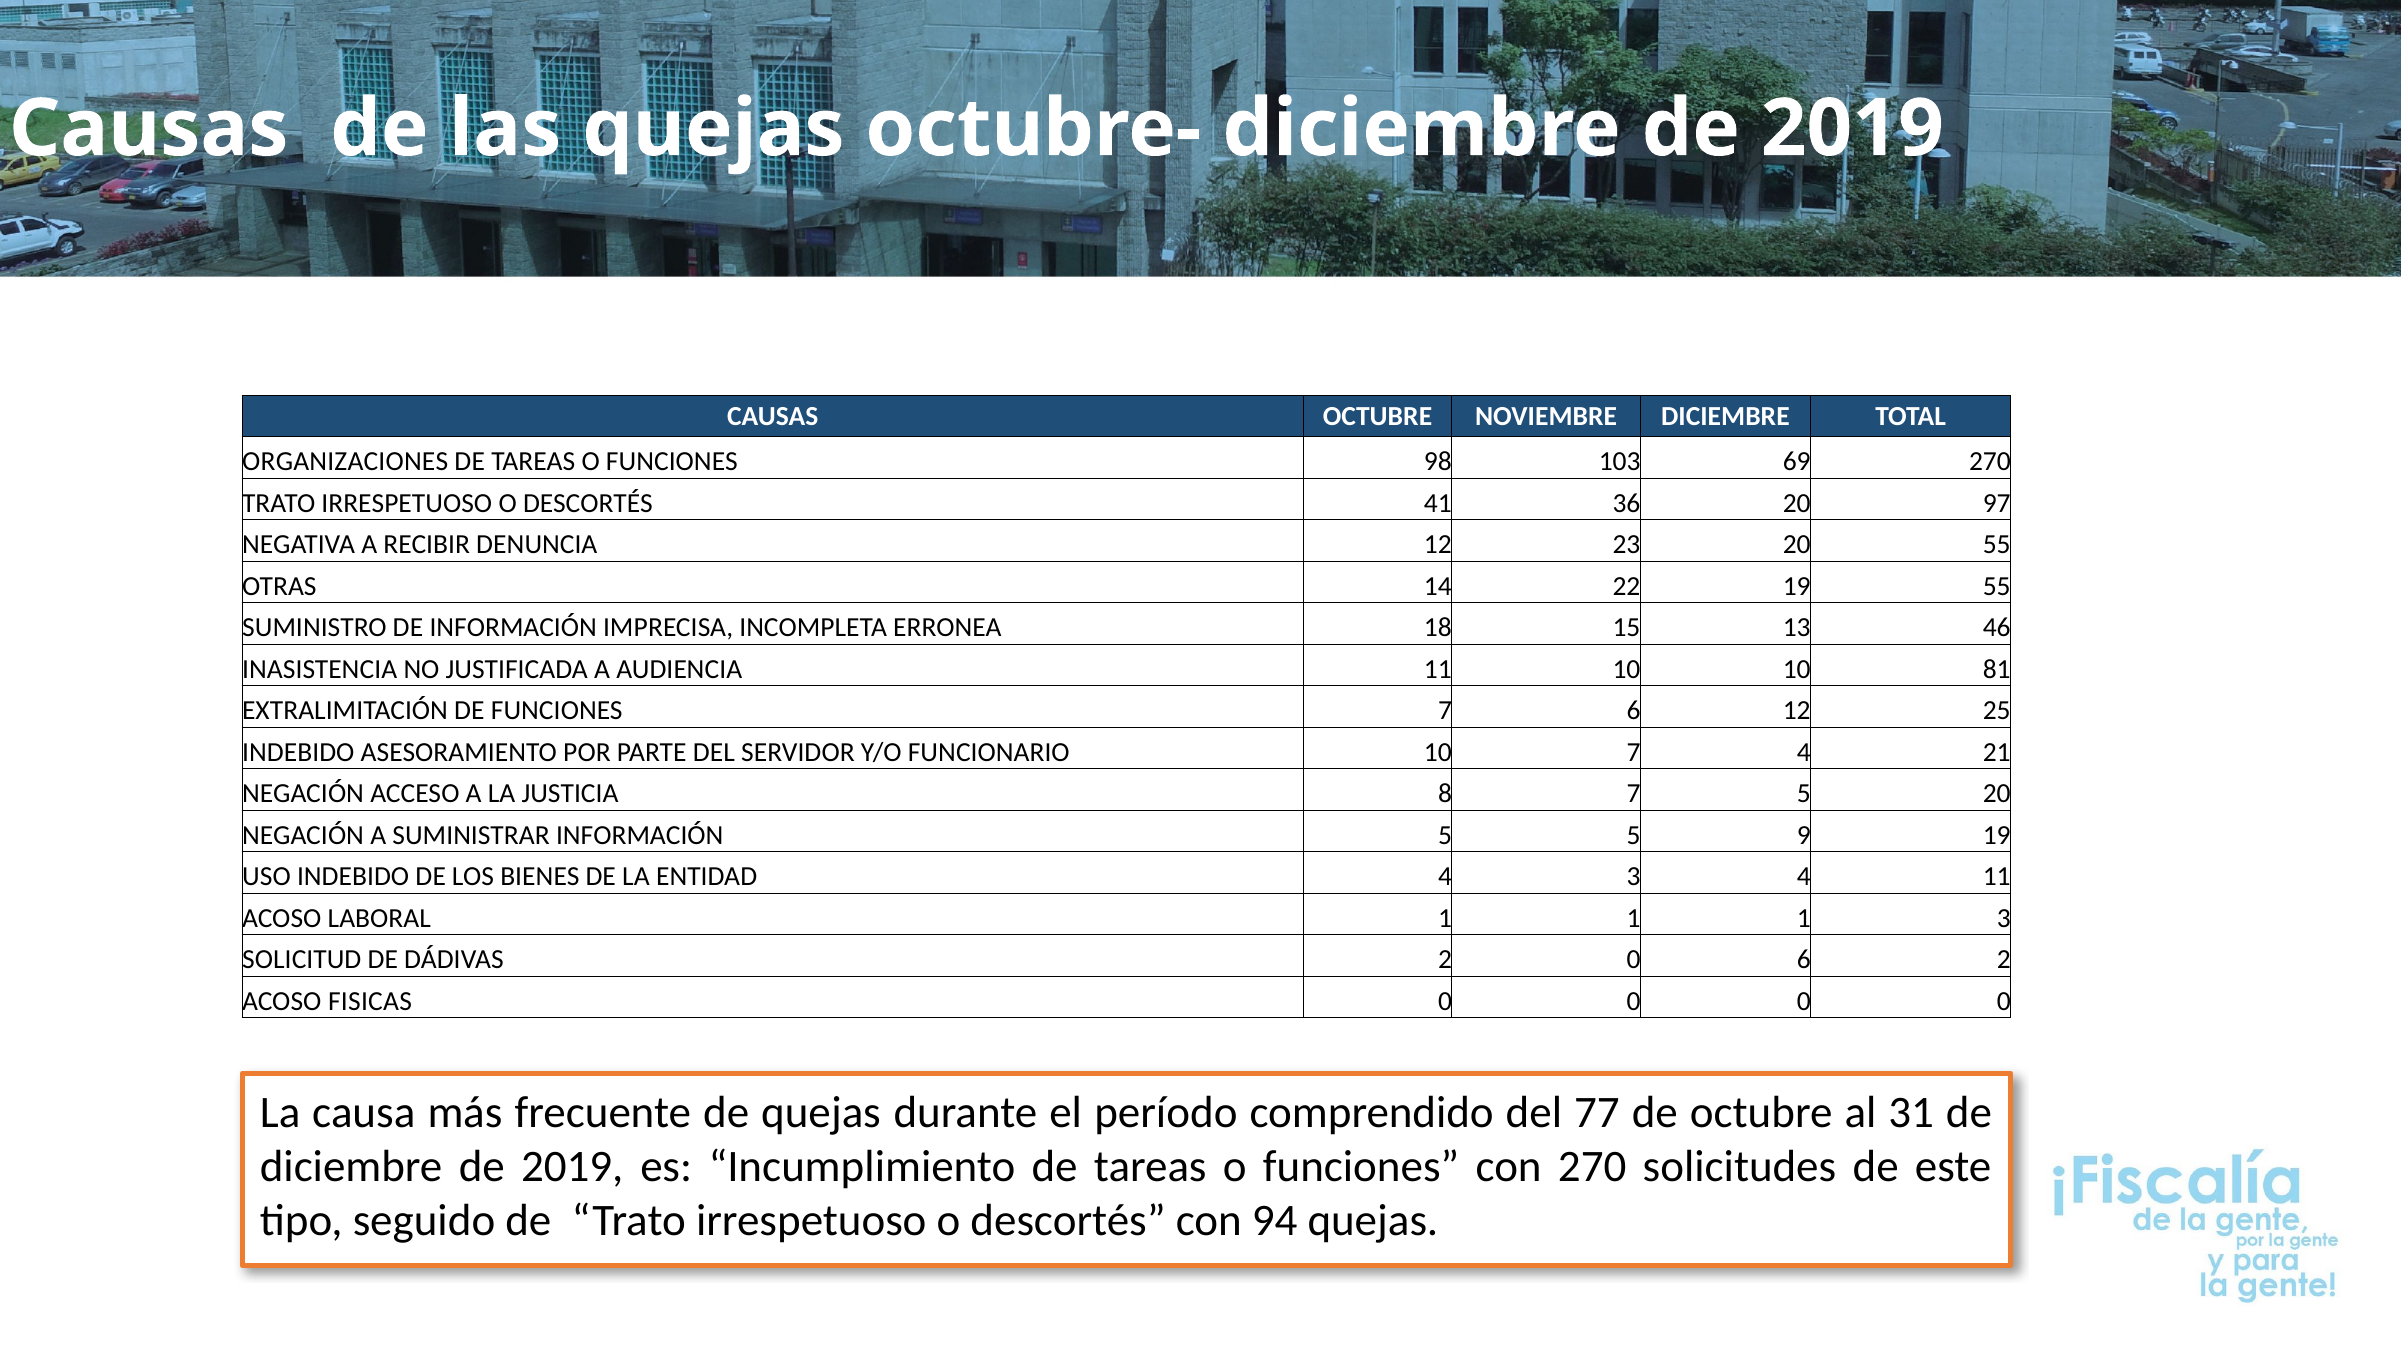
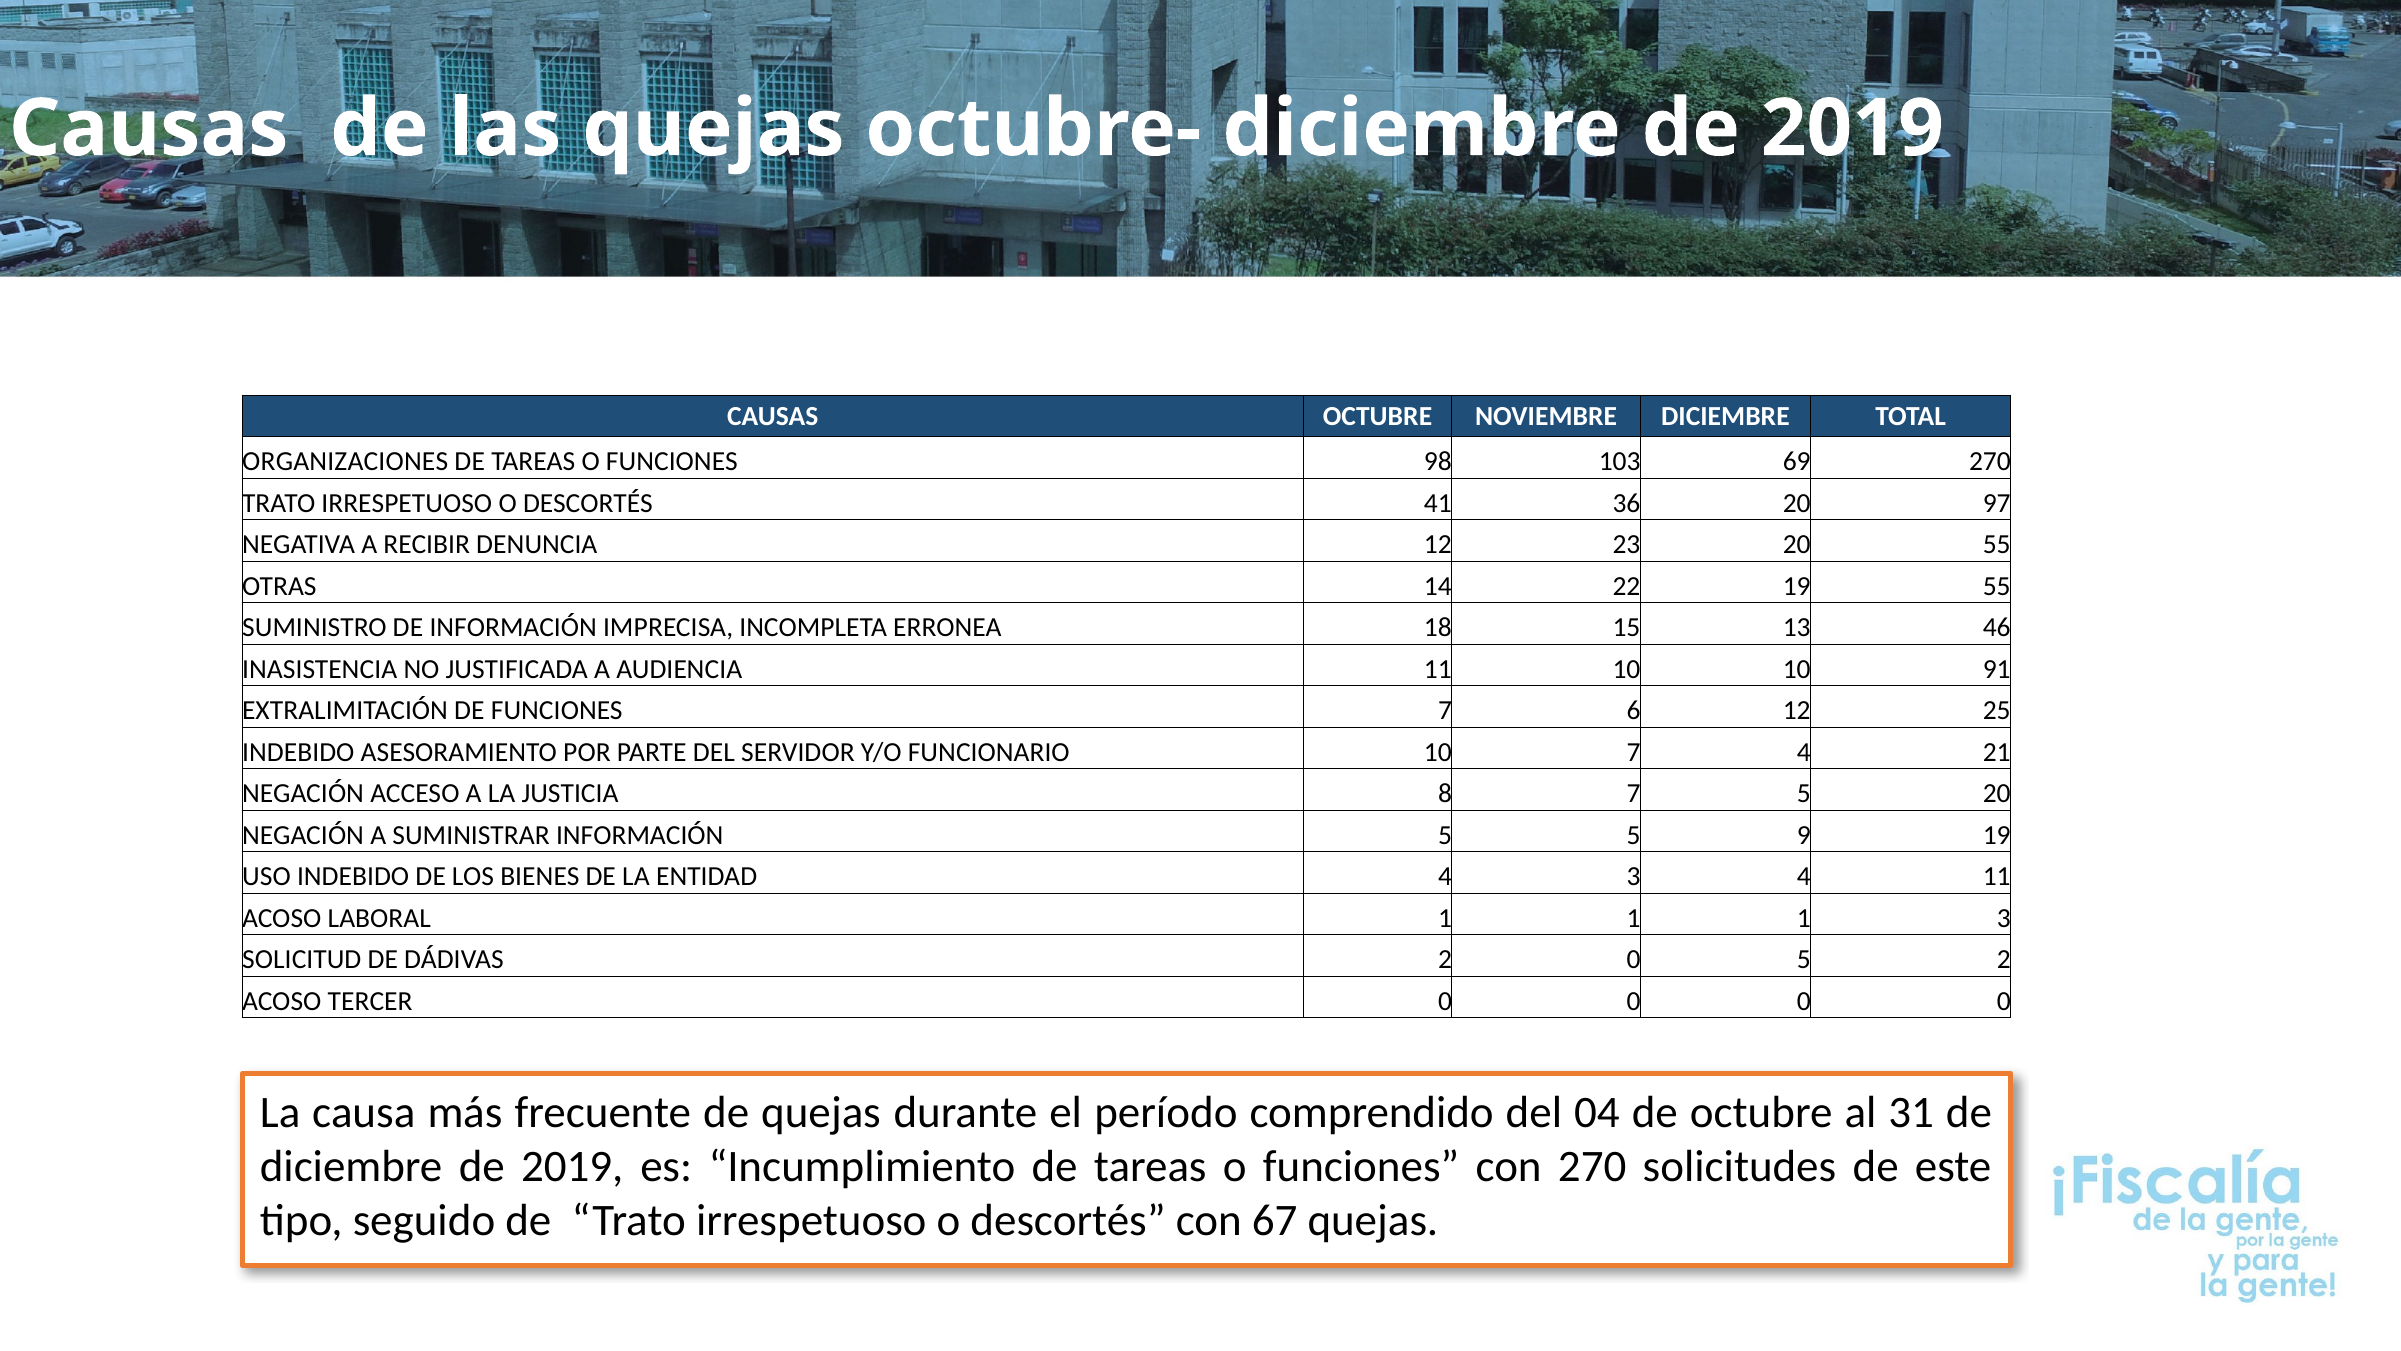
81: 81 -> 91
0 6: 6 -> 5
FISICAS: FISICAS -> TERCER
77: 77 -> 04
94: 94 -> 67
